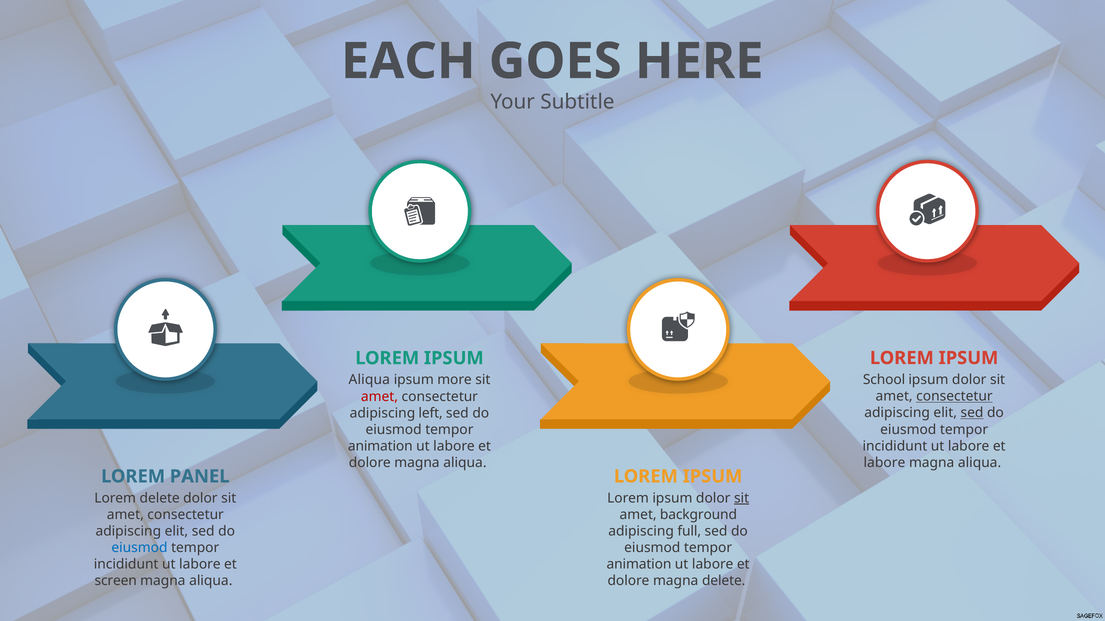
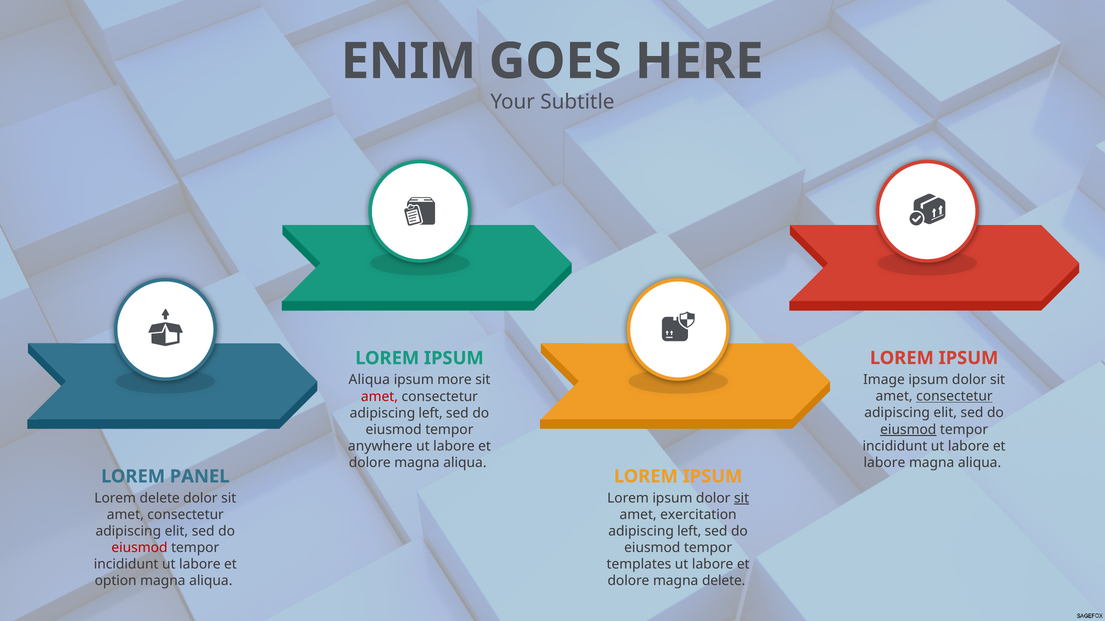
EACH: EACH -> ENIM
School: School -> Image
sed at (972, 413) underline: present -> none
eiusmod at (908, 430) underline: none -> present
animation at (380, 447): animation -> anywhere
background: background -> exercitation
full at (689, 532): full -> left
eiusmod at (139, 548) colour: blue -> red
animation at (639, 565): animation -> templates
screen: screen -> option
